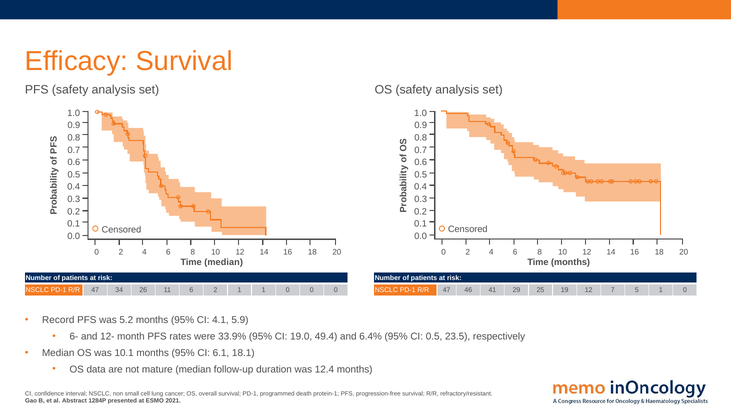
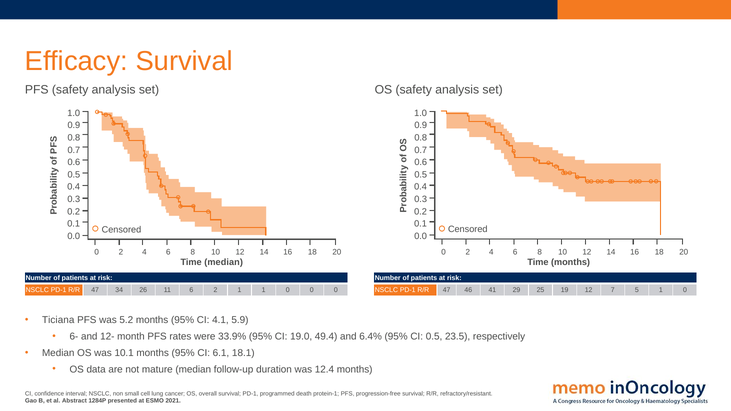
Record: Record -> Ticiana
